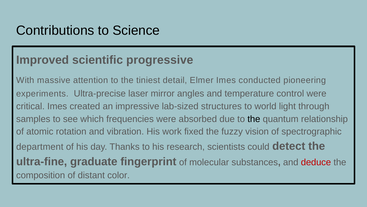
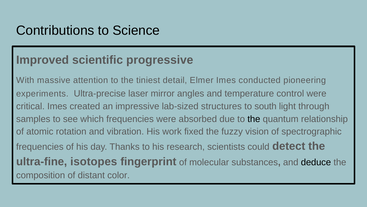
world: world -> south
department at (40, 146): department -> frequencies
graduate: graduate -> isotopes
deduce colour: red -> black
